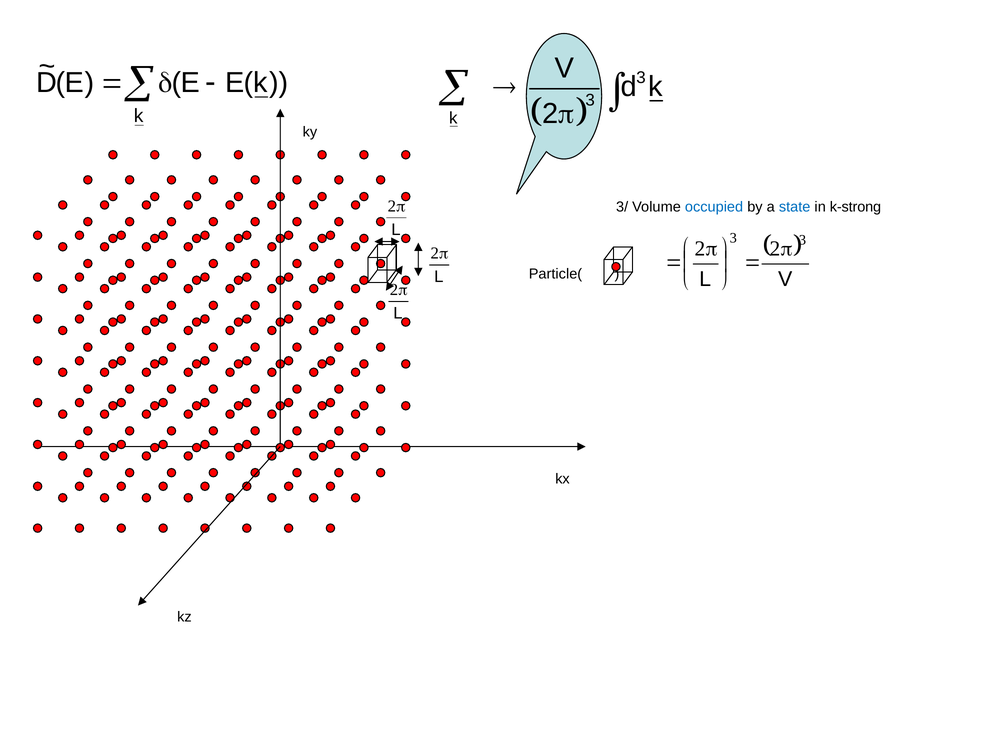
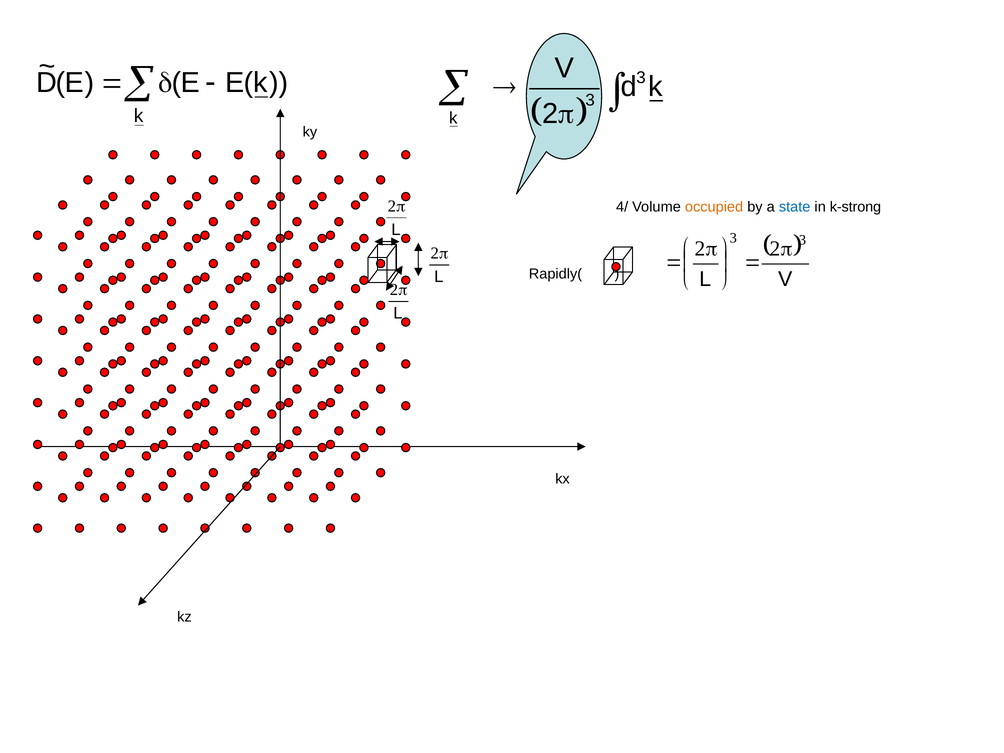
3/: 3/ -> 4/
occupied colour: blue -> orange
Particle(: Particle( -> Rapidly(
